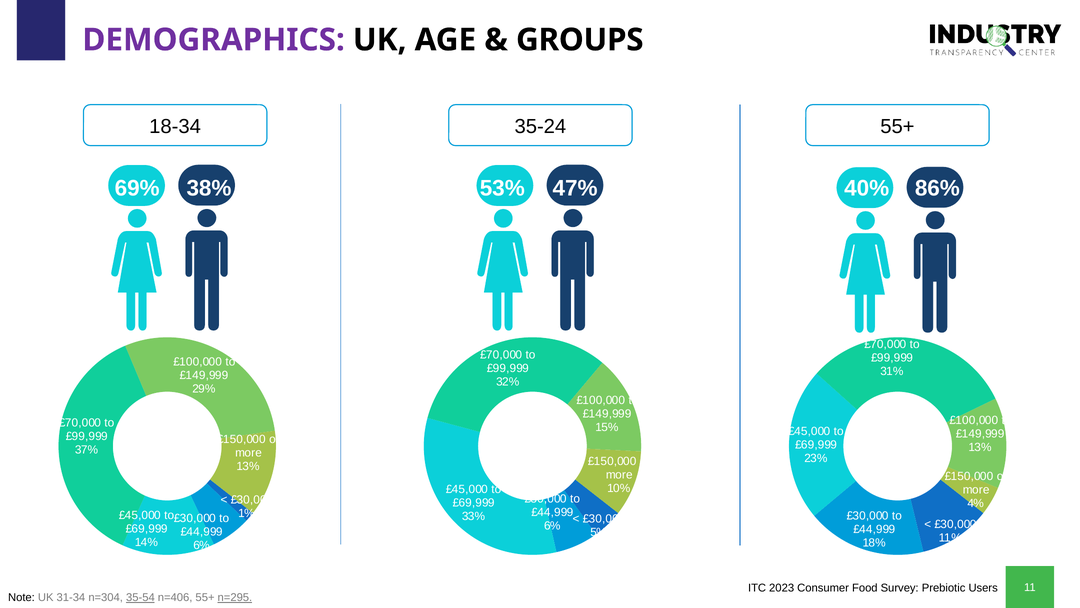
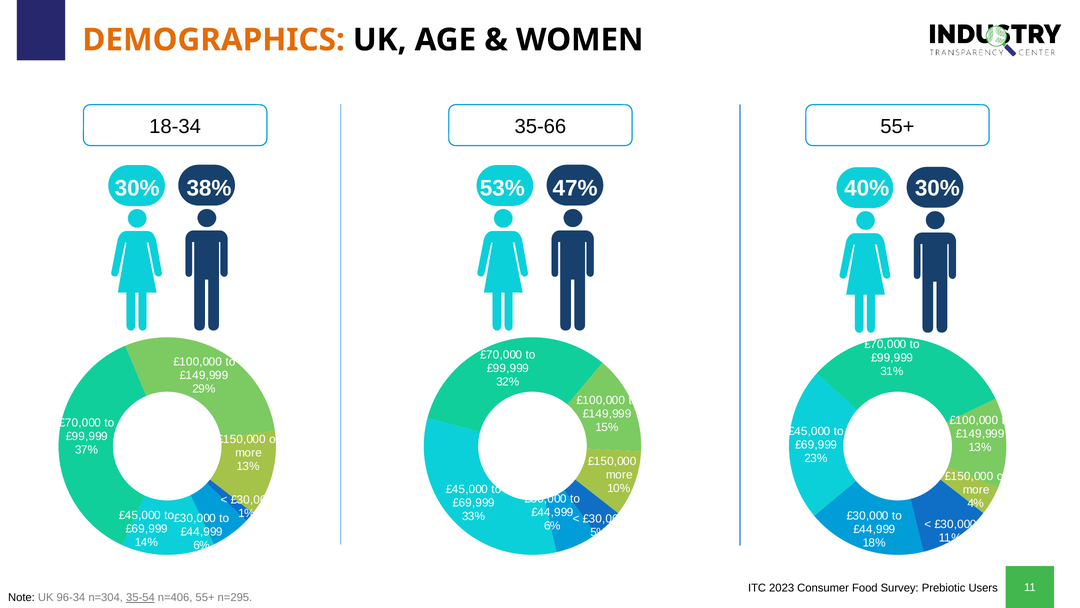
DEMOGRAPHICS colour: purple -> orange
GROUPS: GROUPS -> WOMEN
35-24: 35-24 -> 35-66
69% at (137, 188): 69% -> 30%
53% 86%: 86% -> 30%
31-34: 31-34 -> 96-34
n=295 underline: present -> none
